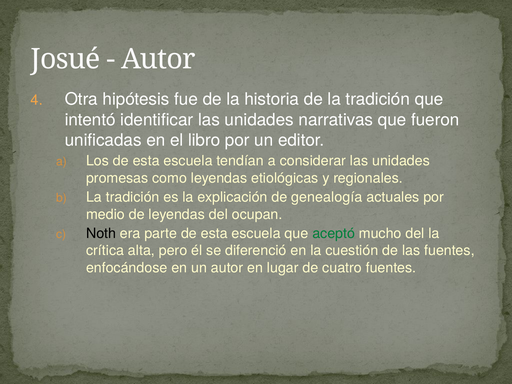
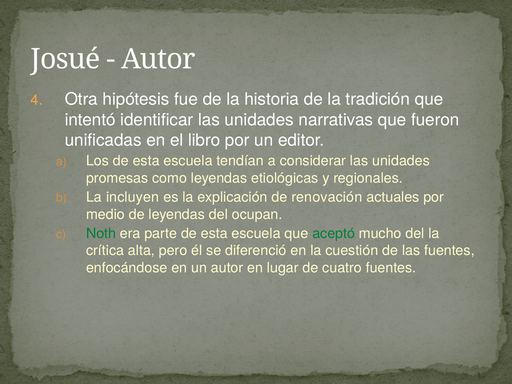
tradición at (133, 197): tradición -> incluyen
genealogía: genealogía -> renovación
Noth colour: black -> green
